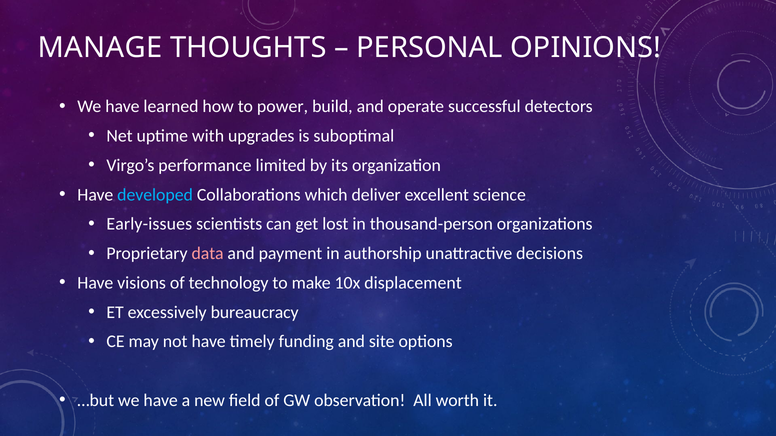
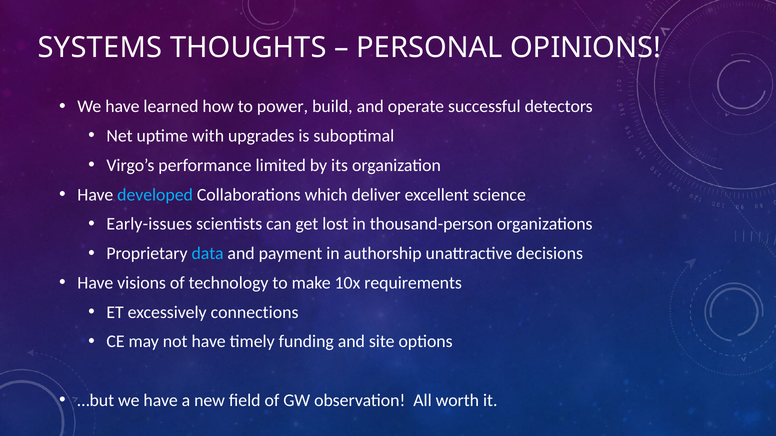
MANAGE: MANAGE -> SYSTEMS
data colour: pink -> light blue
displacement: displacement -> requirements
bureaucracy: bureaucracy -> connections
